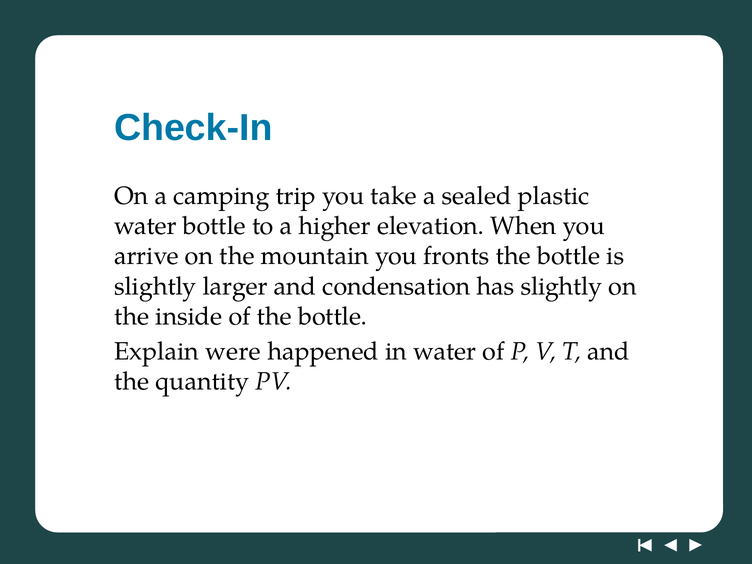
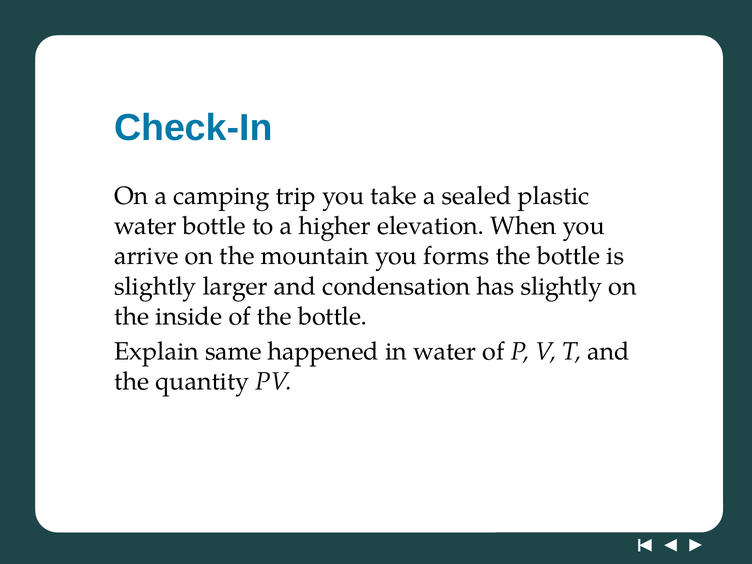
fronts: fronts -> forms
were: were -> same
